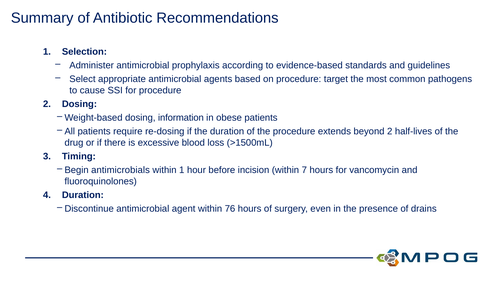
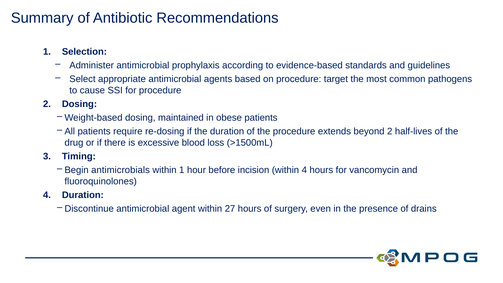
information: information -> maintained
within 7: 7 -> 4
76: 76 -> 27
